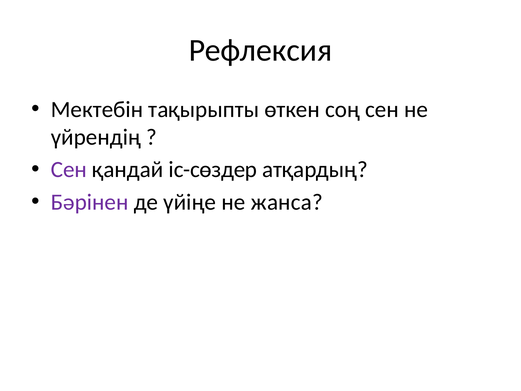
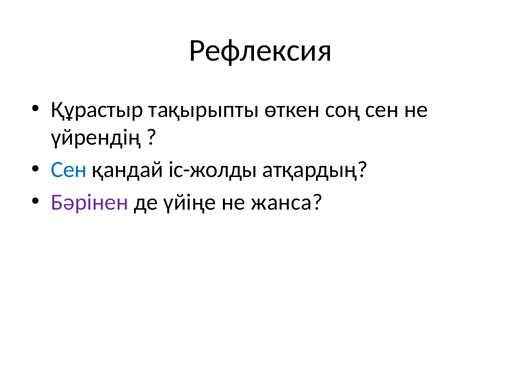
Мектебін: Мектебін -> Құрастыр
Сен at (69, 170) colour: purple -> blue
іс-сөздер: іс-сөздер -> іс-жолды
